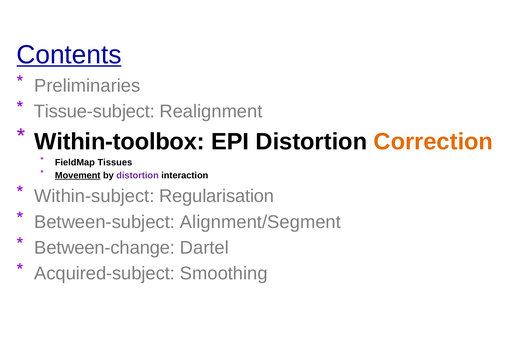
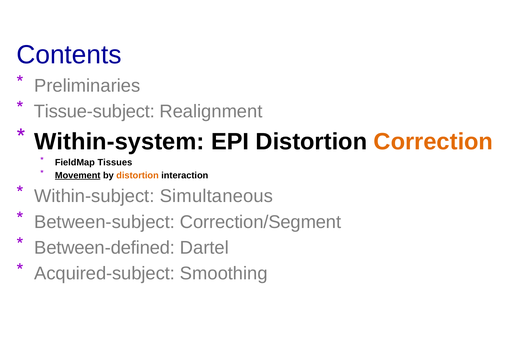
Contents underline: present -> none
Within-toolbox: Within-toolbox -> Within-system
distortion at (138, 175) colour: purple -> orange
Regularisation: Regularisation -> Simultaneous
Alignment/Segment: Alignment/Segment -> Correction/Segment
Between-change: Between-change -> Between-defined
